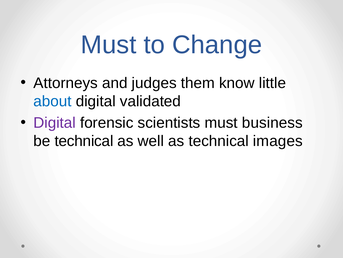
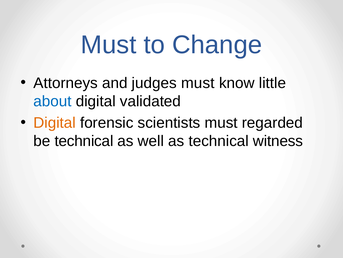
judges them: them -> must
Digital at (55, 122) colour: purple -> orange
business: business -> regarded
images: images -> witness
